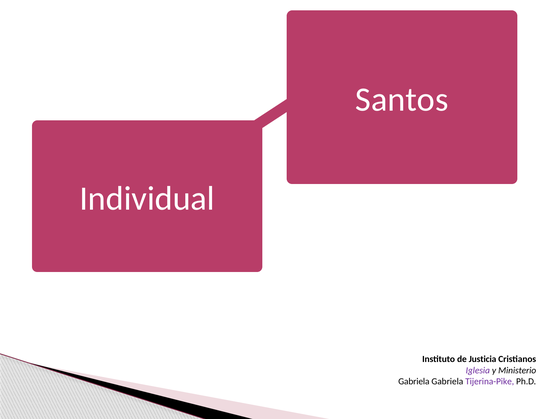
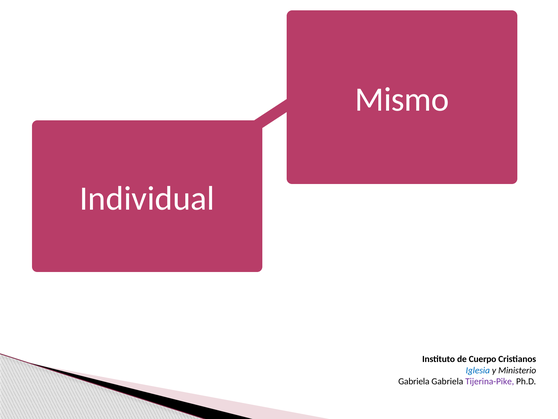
Santos: Santos -> Mismo
Justicia: Justicia -> Cuerpo
Iglesia colour: purple -> blue
